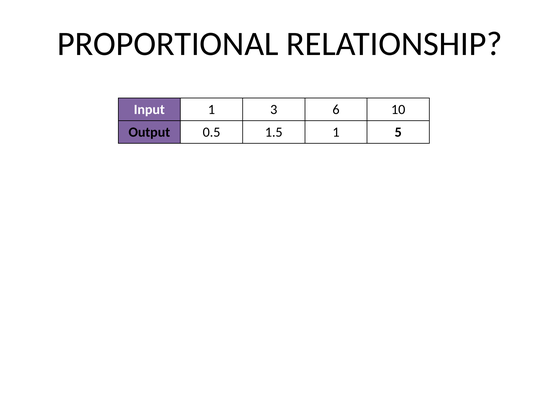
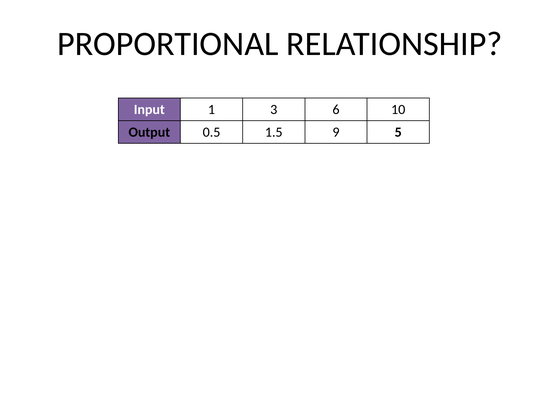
1.5 1: 1 -> 9
